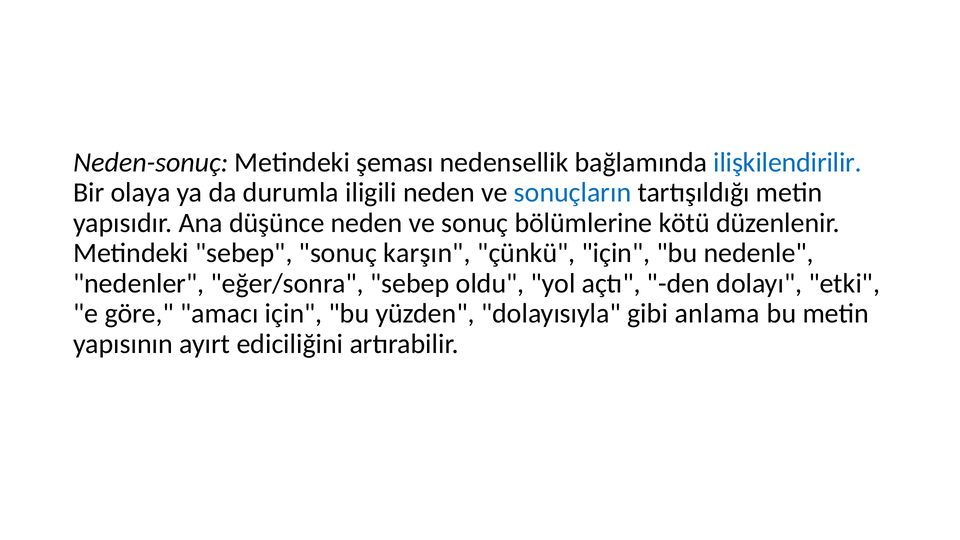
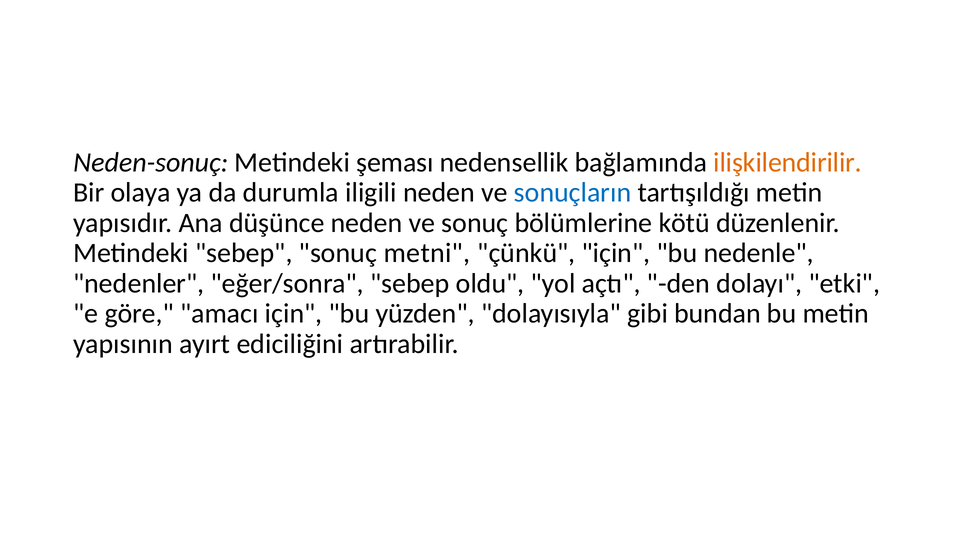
ilişkilendirilir colour: blue -> orange
karşın: karşın -> metni
anlama: anlama -> bundan
